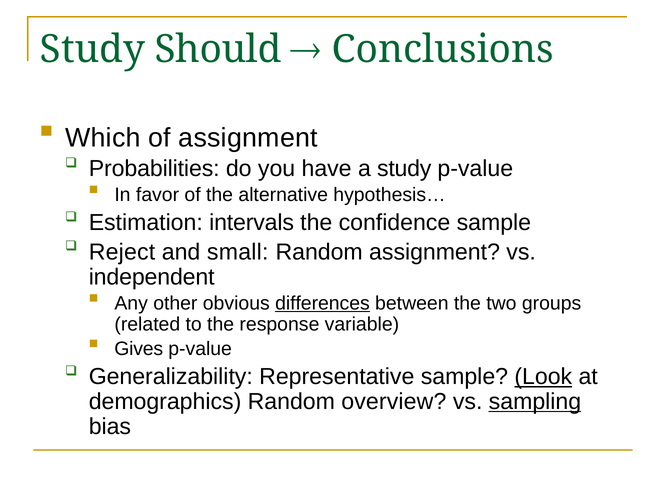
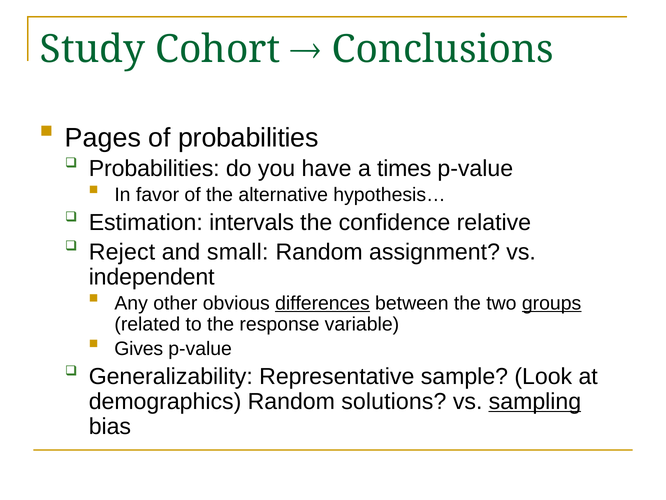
Should: Should -> Cohort
Which: Which -> Pages
of assignment: assignment -> probabilities
a study: study -> times
confidence sample: sample -> relative
groups underline: none -> present
Look underline: present -> none
overview: overview -> solutions
